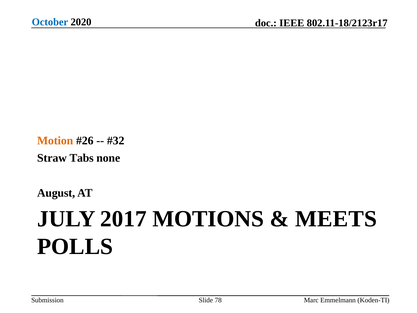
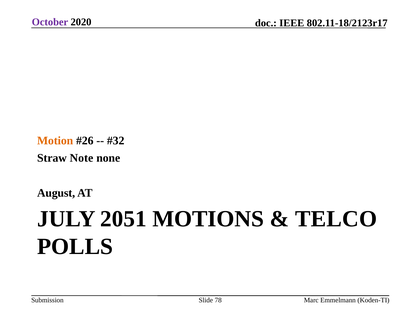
October colour: blue -> purple
Tabs: Tabs -> Note
2017: 2017 -> 2051
MEETS: MEETS -> TELCO
